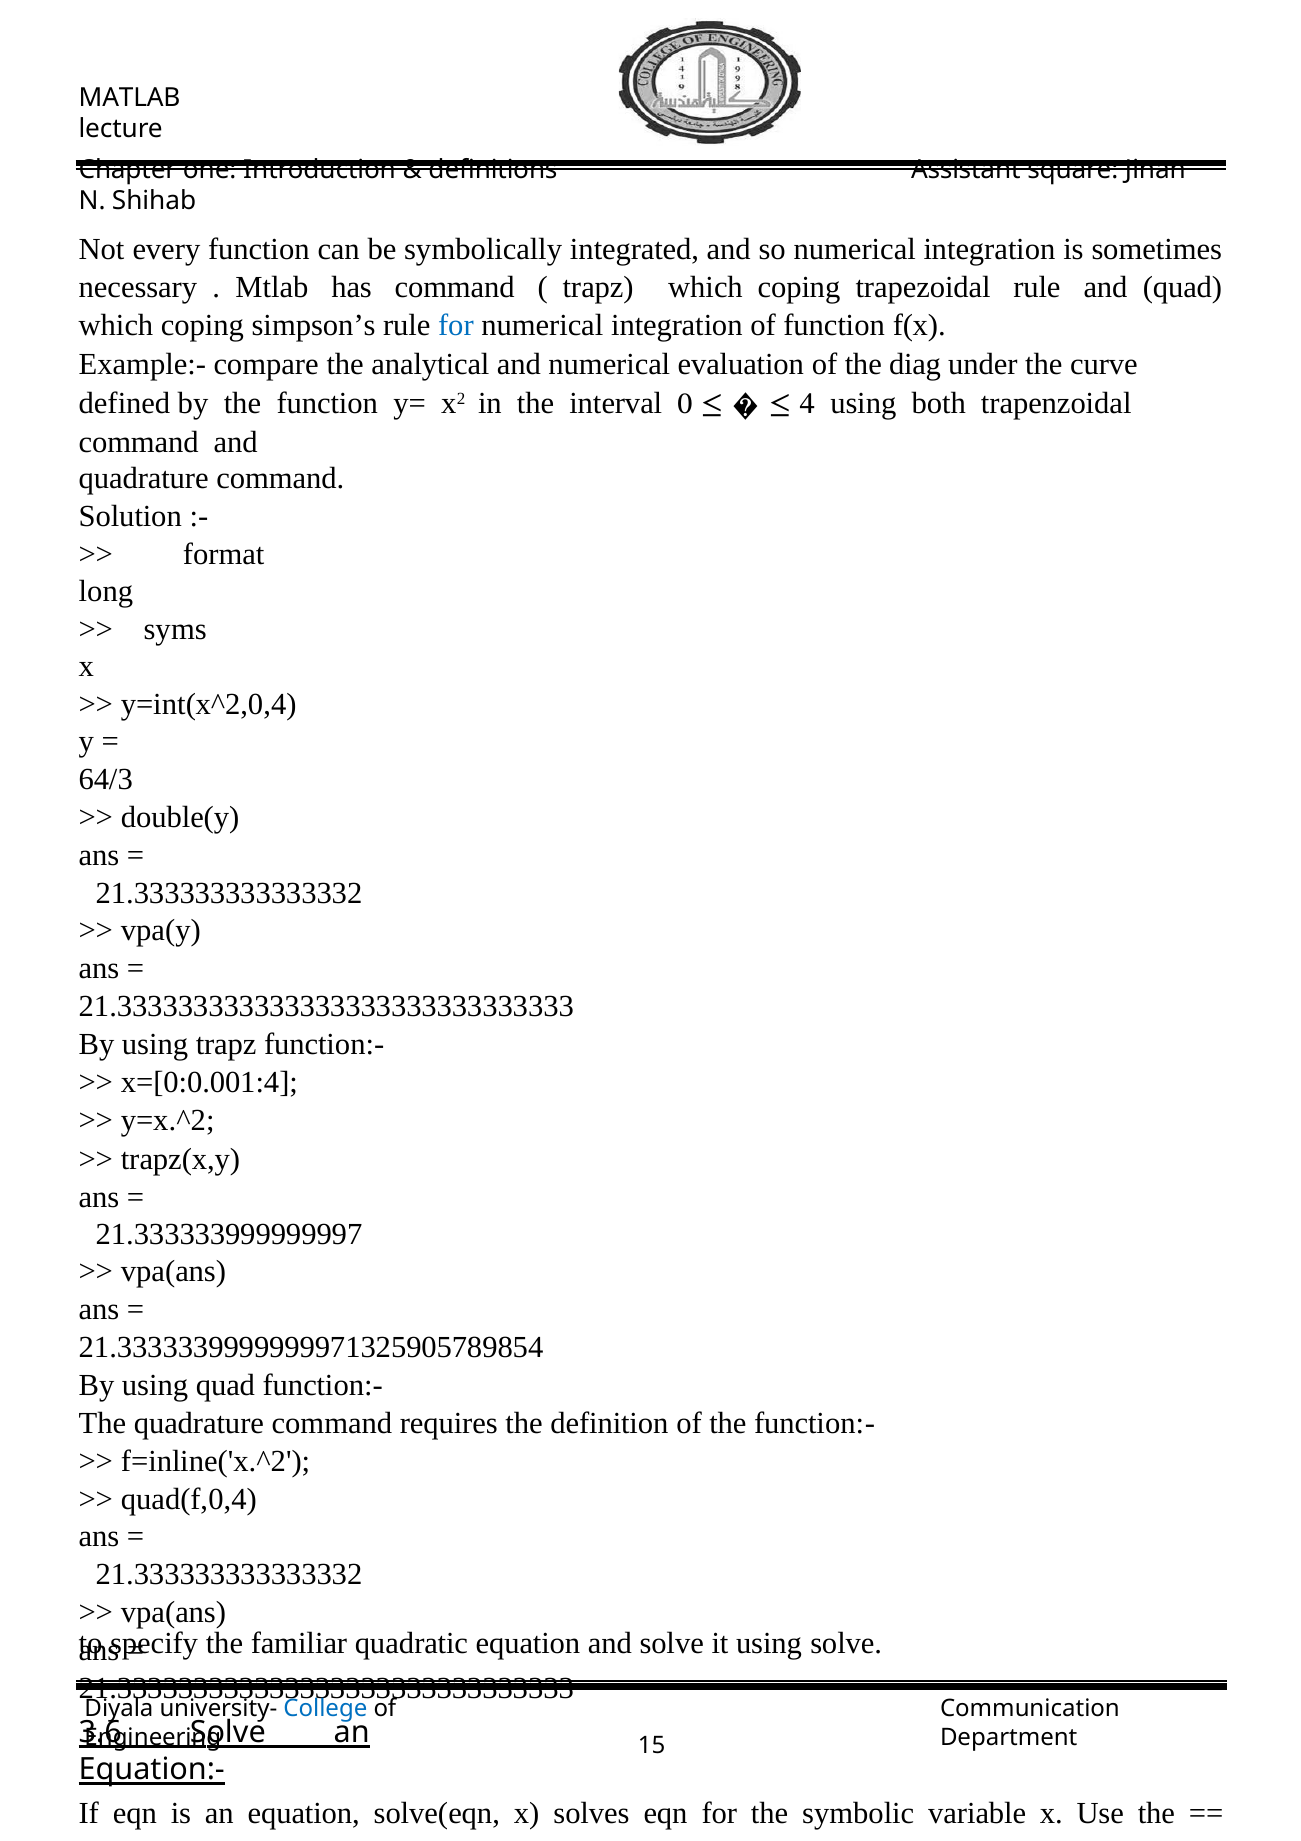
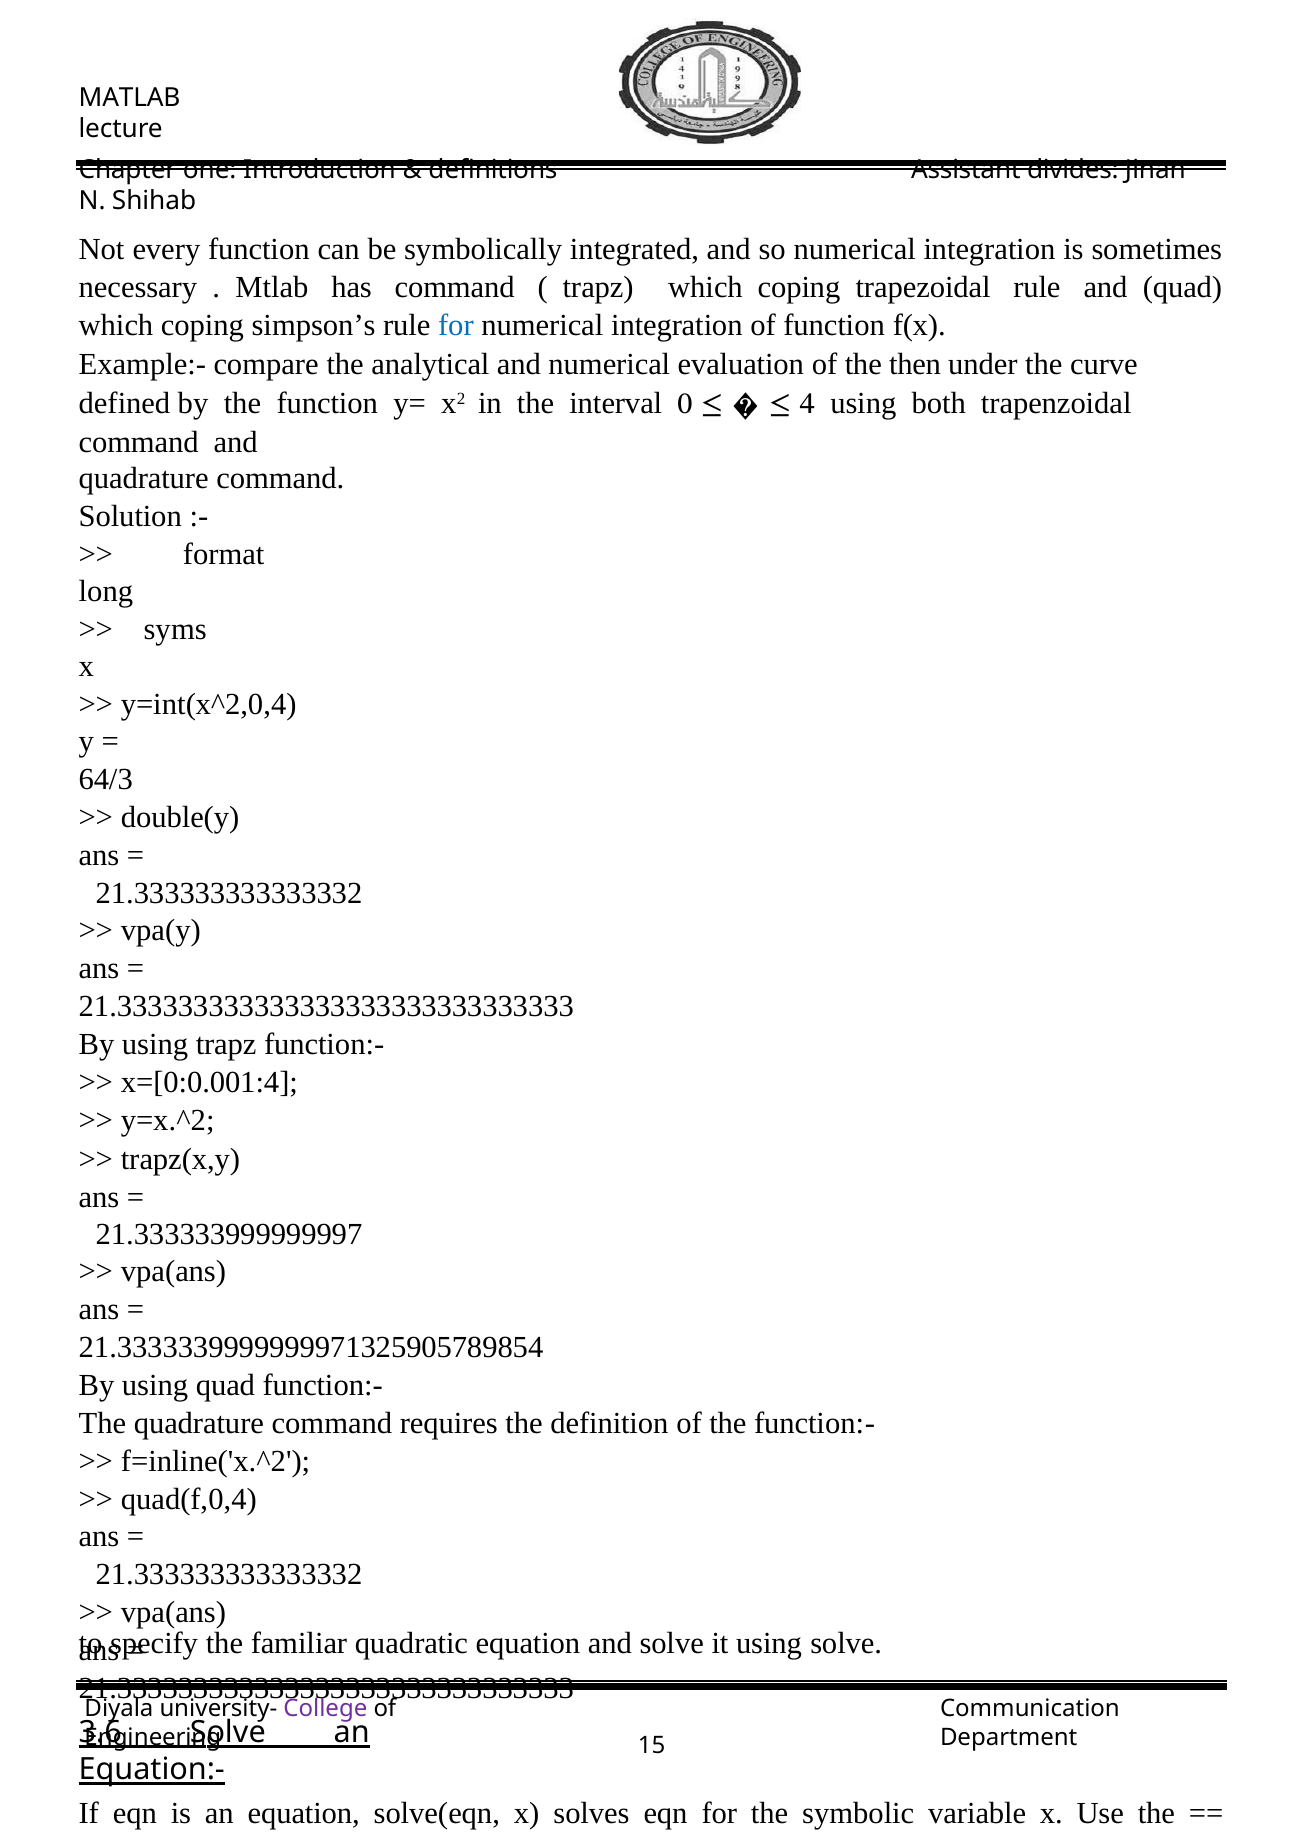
square: square -> divides
diag: diag -> then
College colour: blue -> purple
